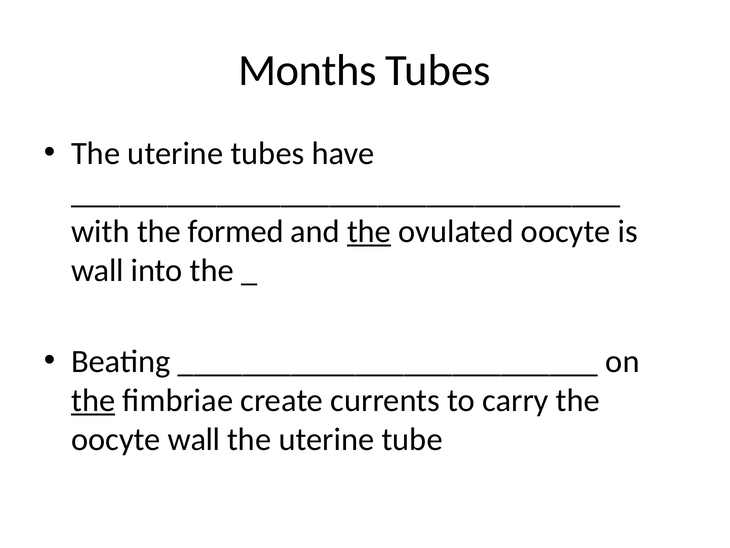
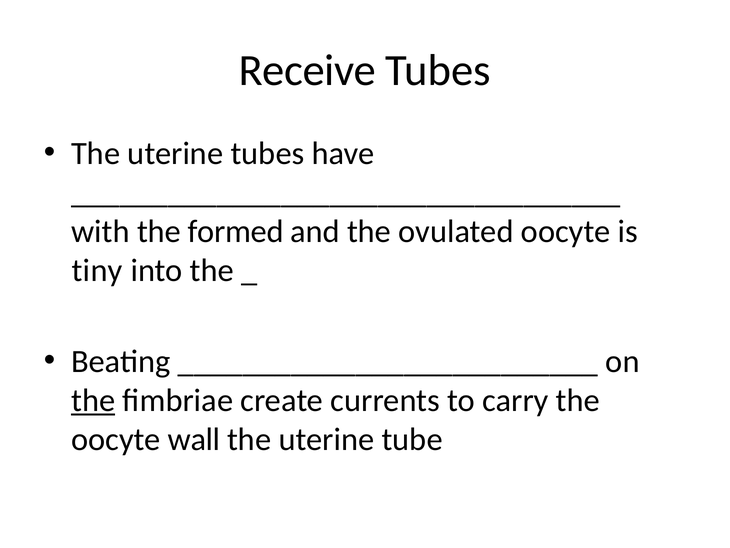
Months: Months -> Receive
the at (369, 231) underline: present -> none
wall at (97, 270): wall -> tiny
